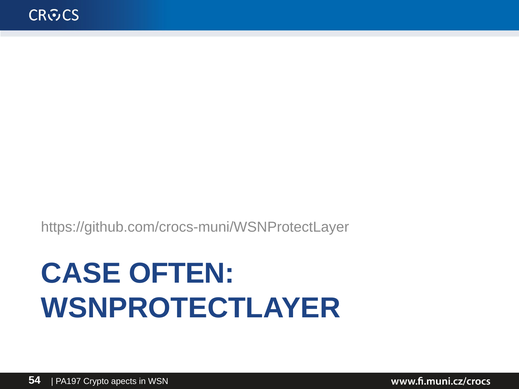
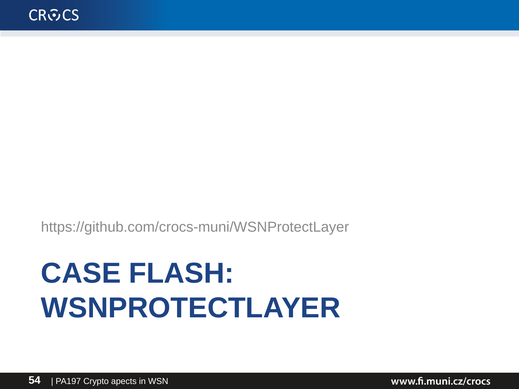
OFTEN: OFTEN -> FLASH
